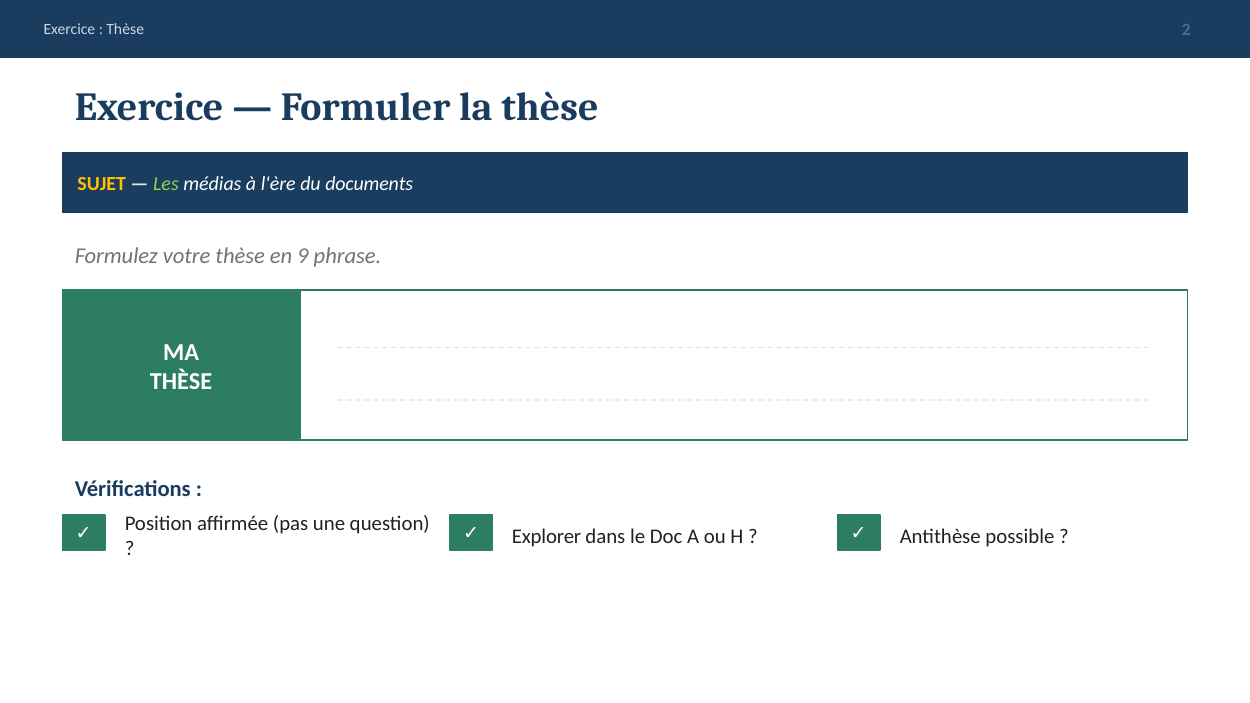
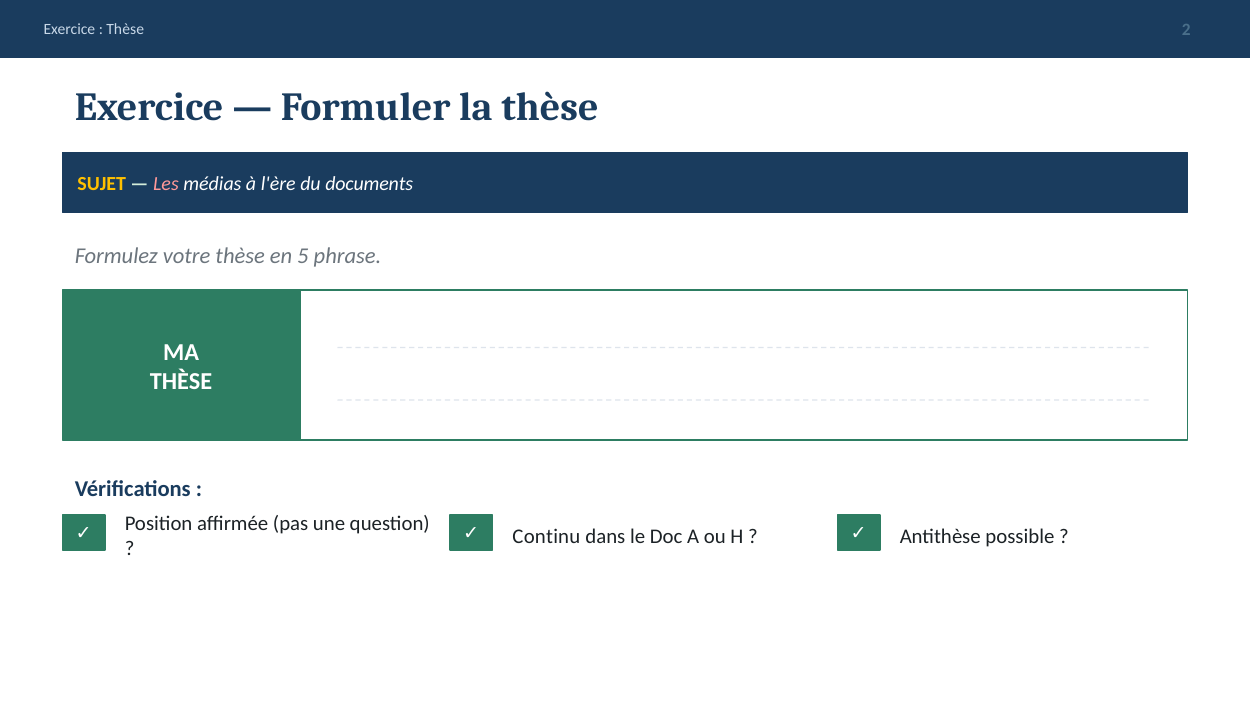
Les colour: light green -> pink
9: 9 -> 5
Explorer: Explorer -> Continu
